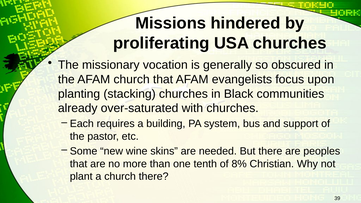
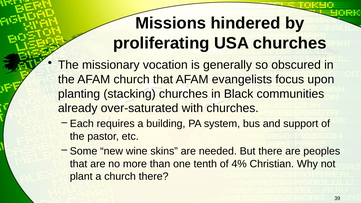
8%: 8% -> 4%
